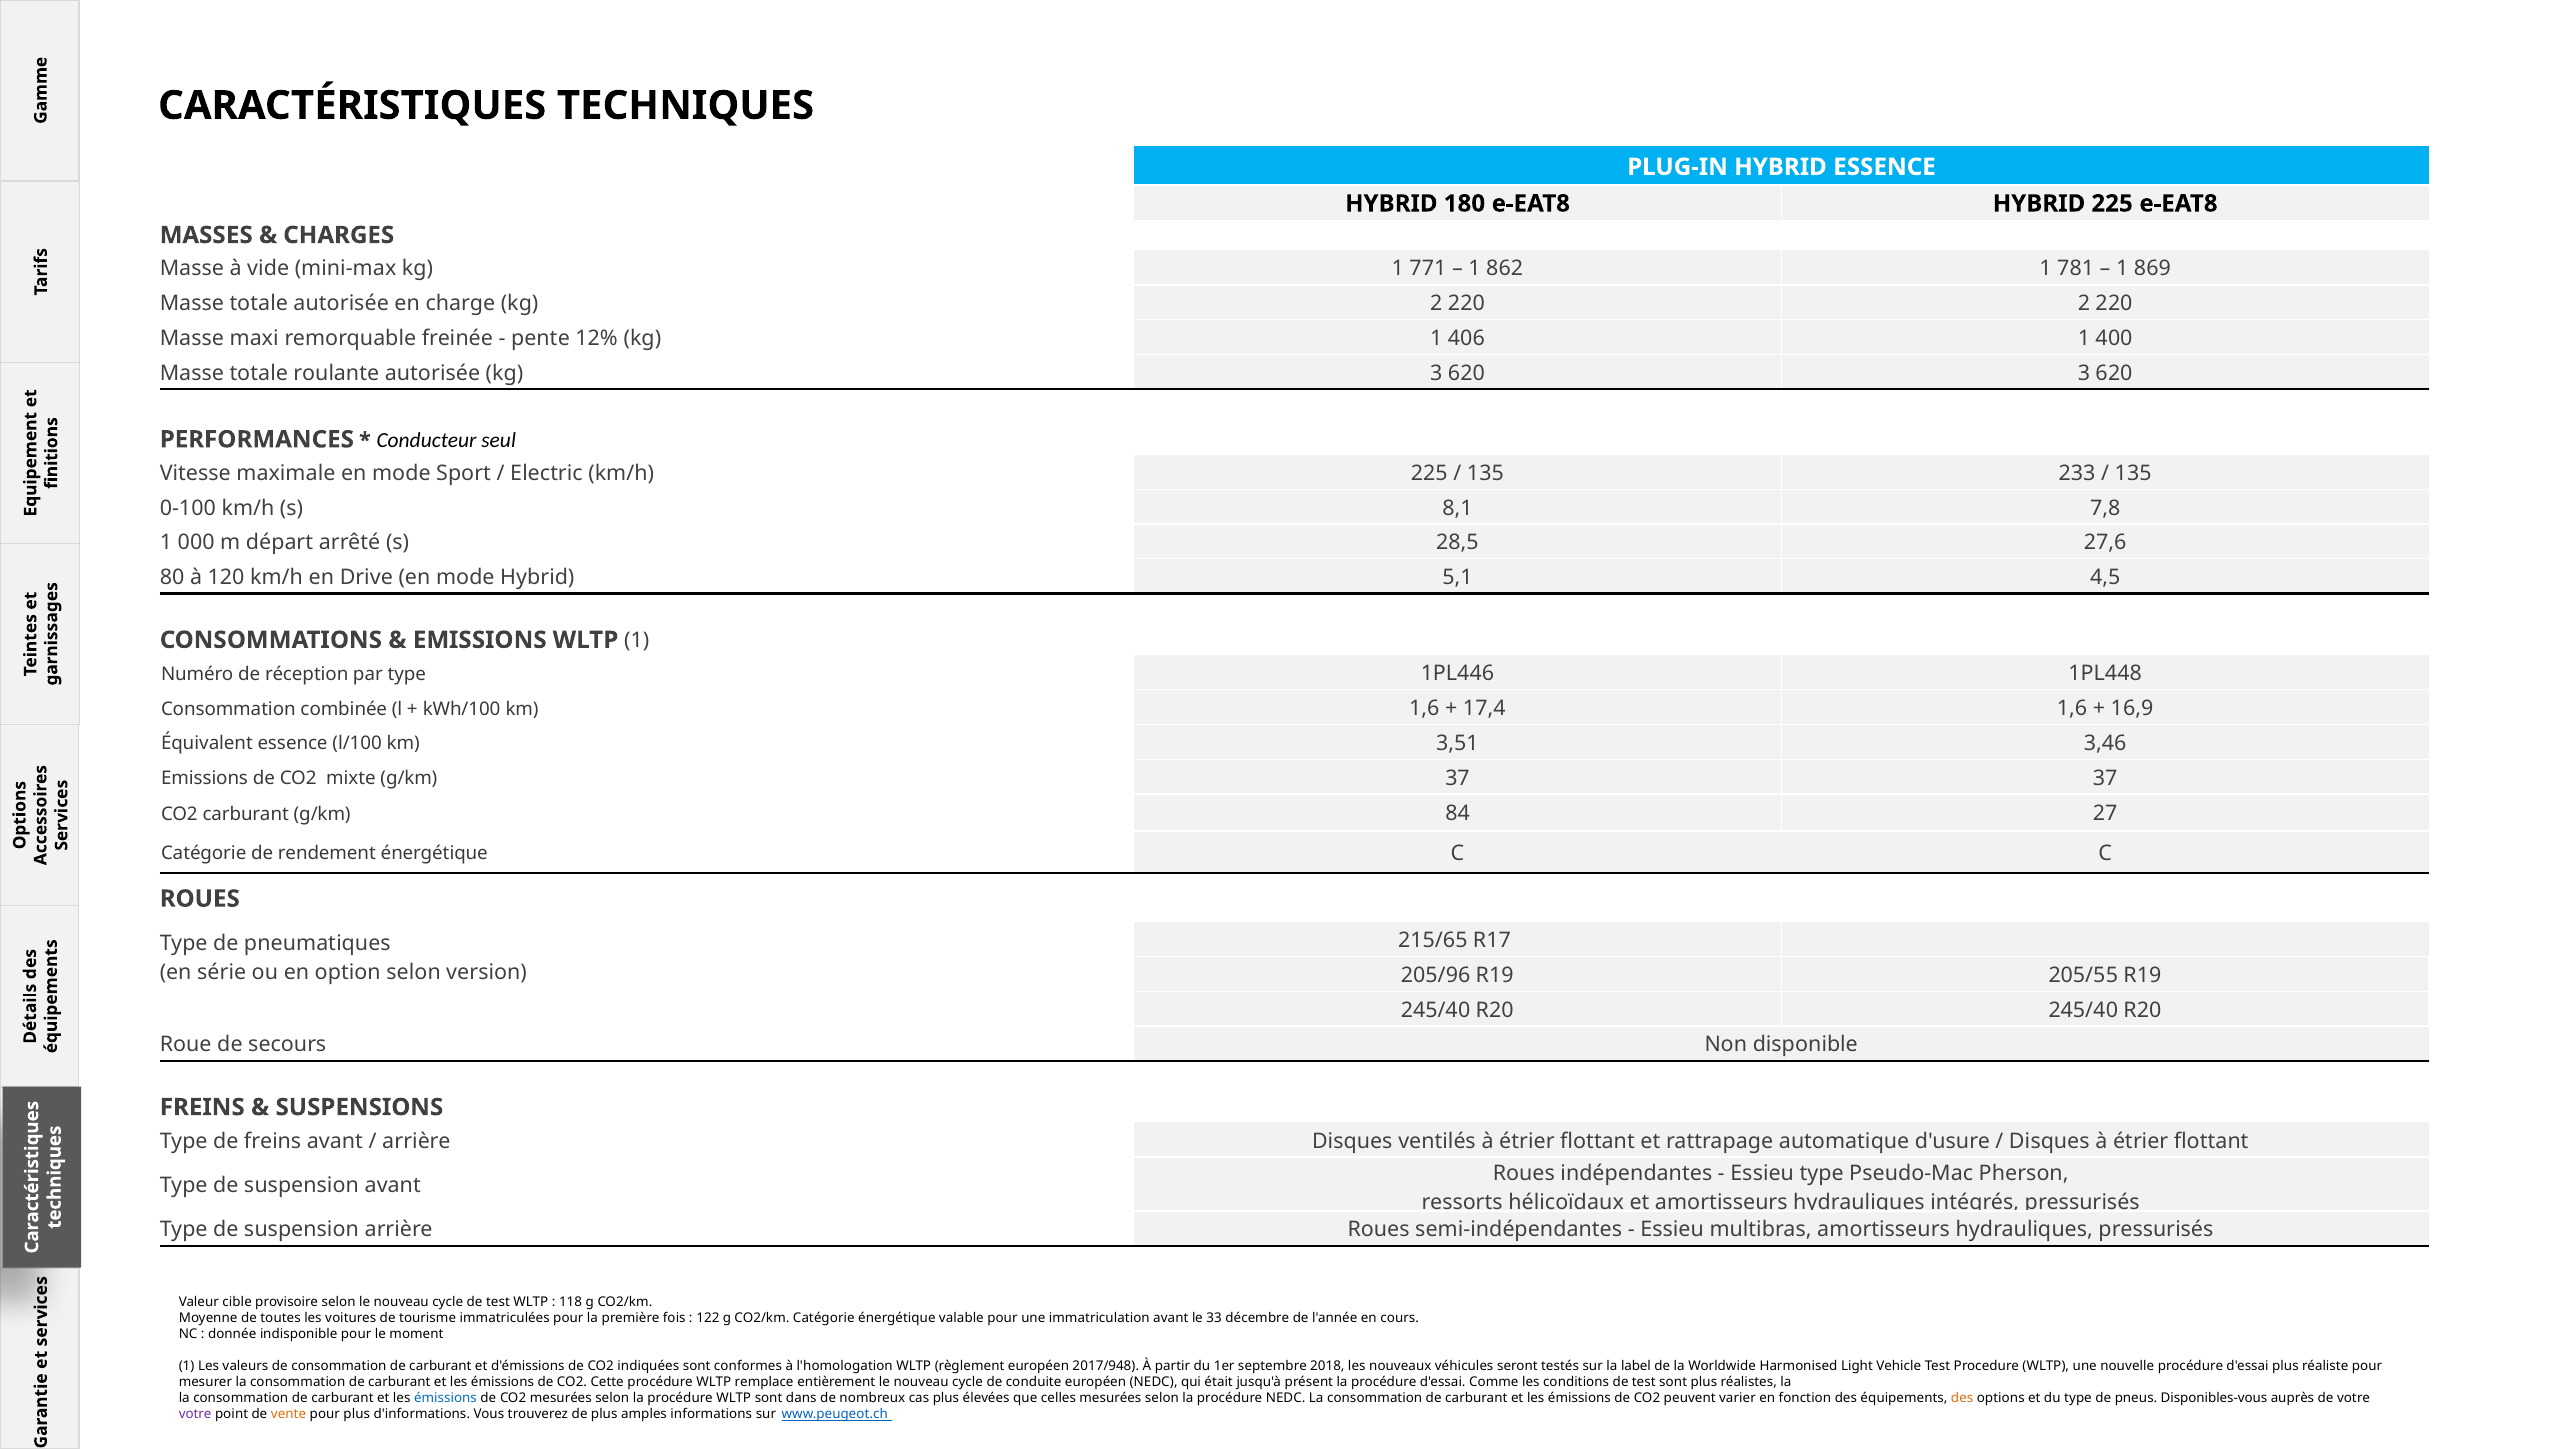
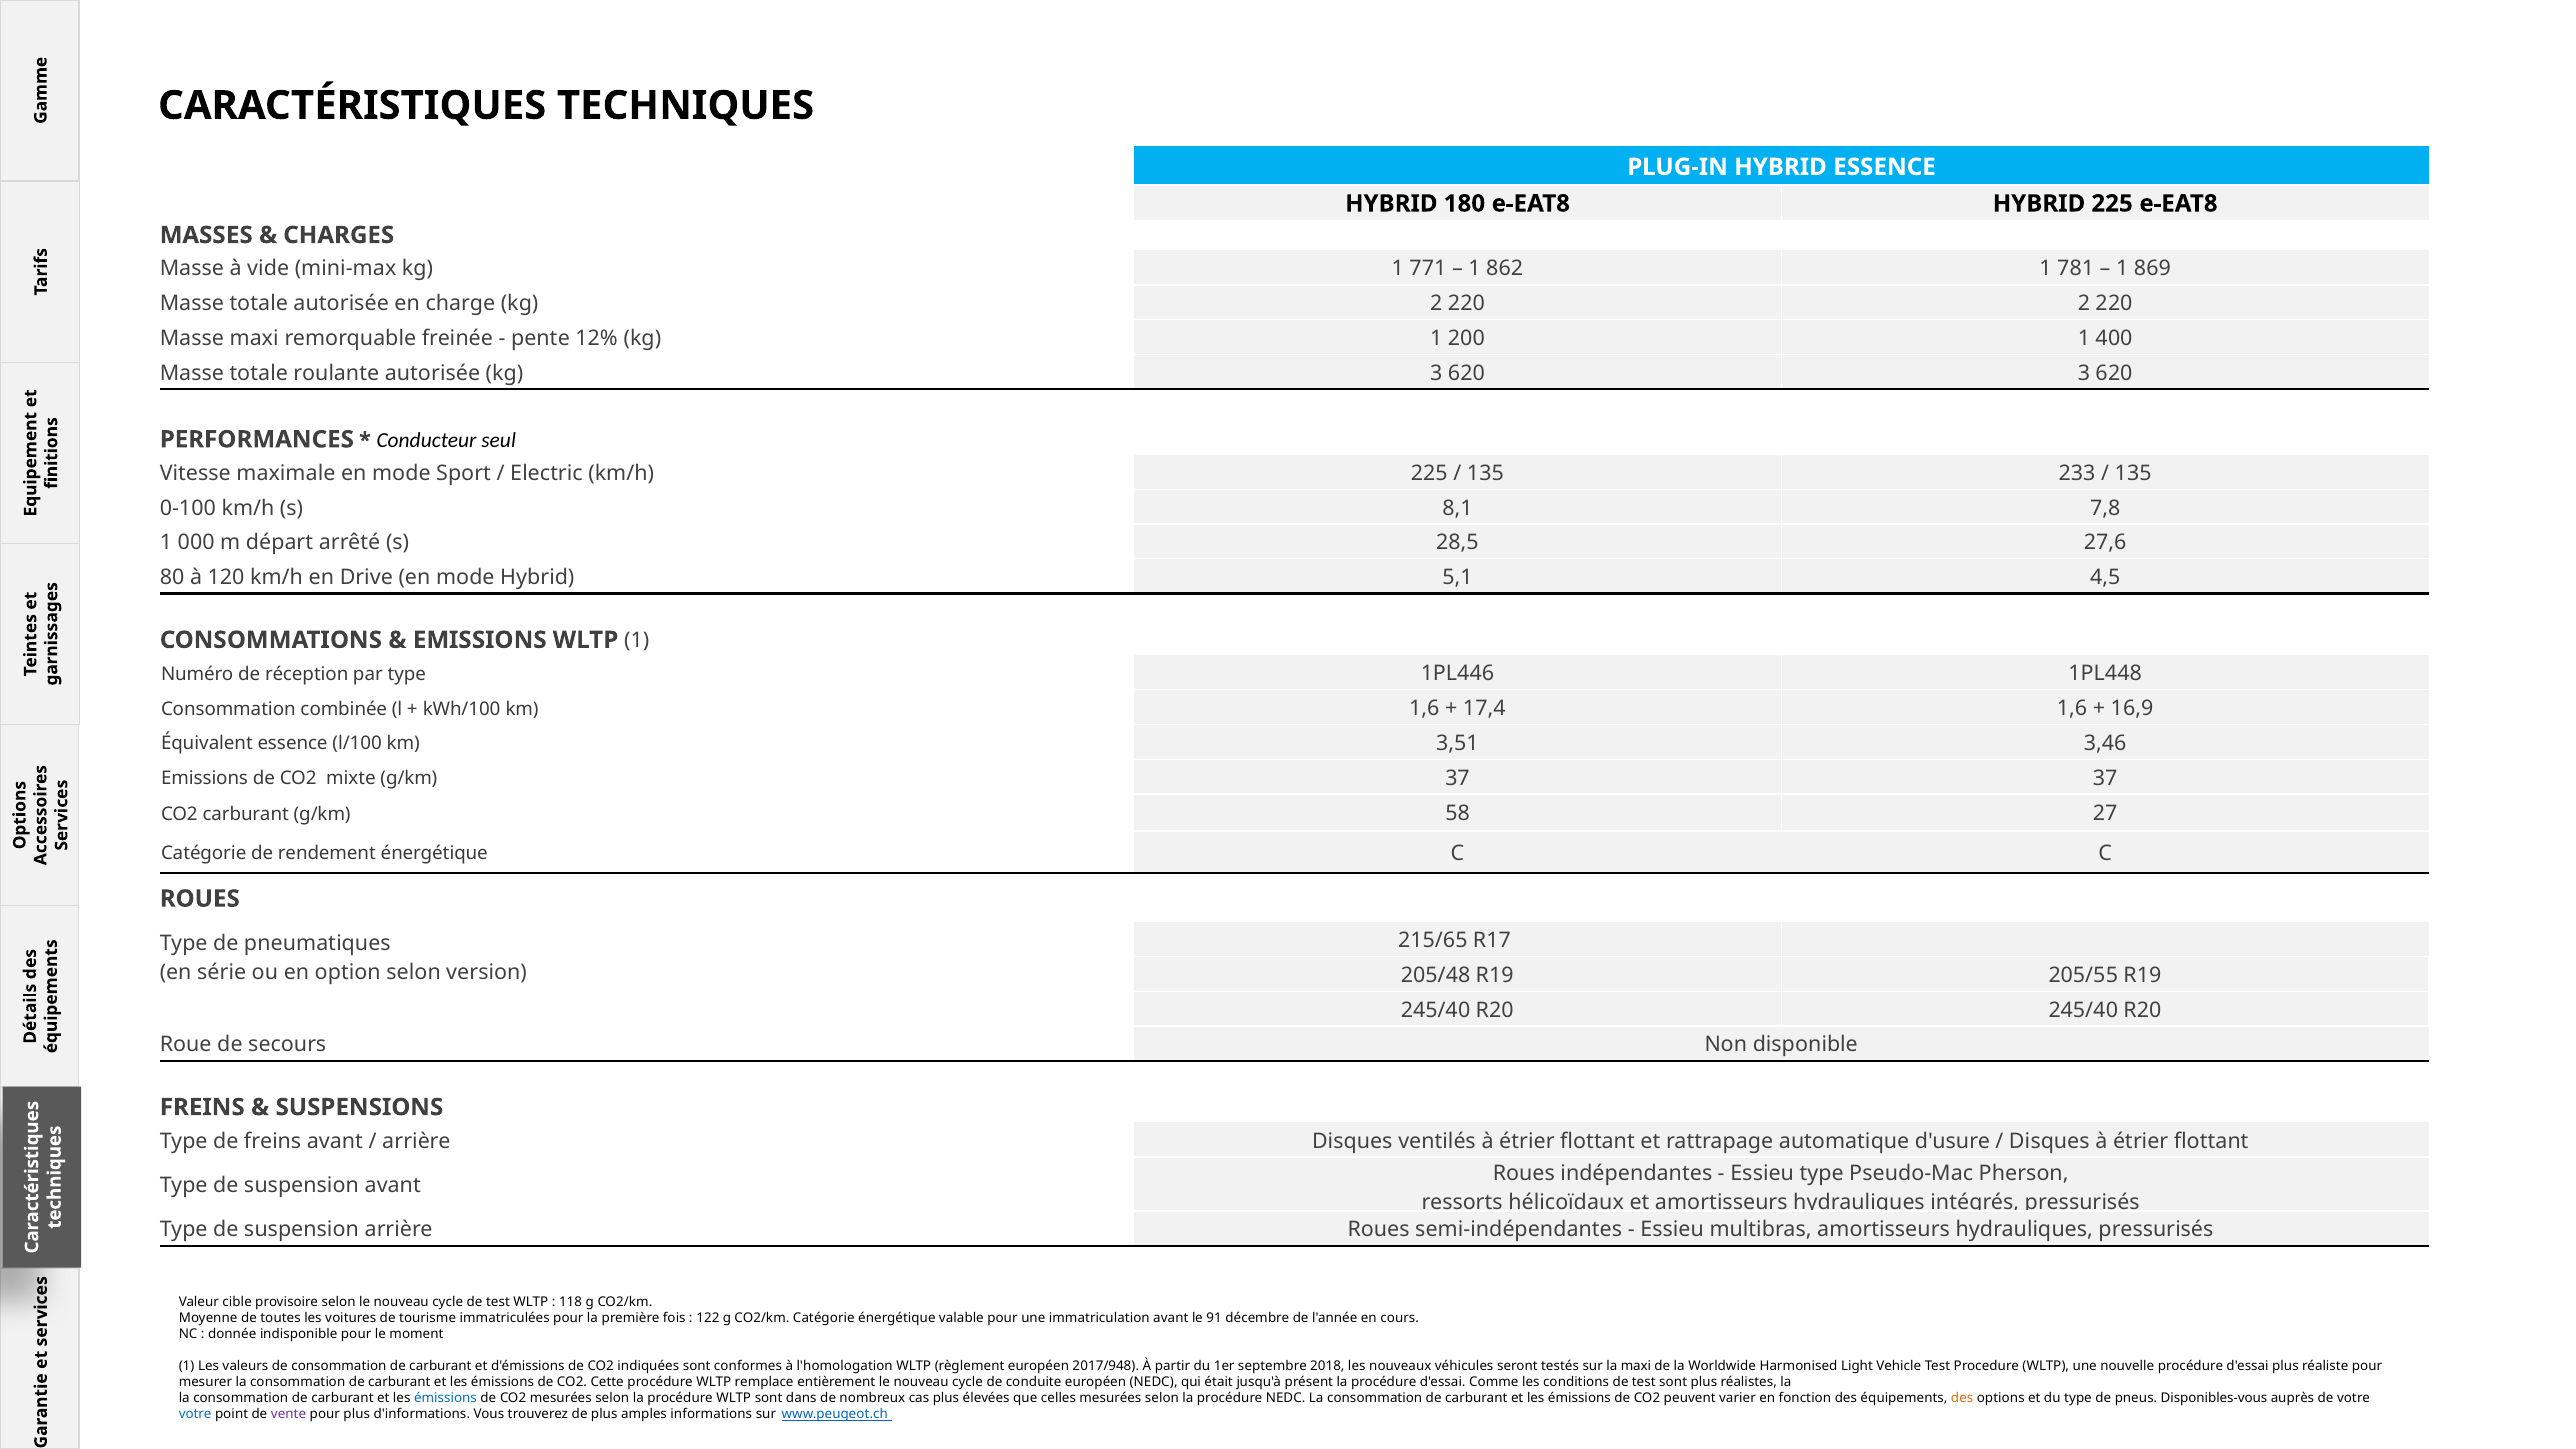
406: 406 -> 200
84: 84 -> 58
205/96: 205/96 -> 205/48
33: 33 -> 91
la label: label -> maxi
votre at (195, 1415) colour: purple -> blue
vente colour: orange -> purple
